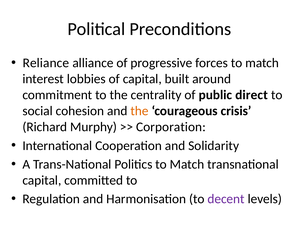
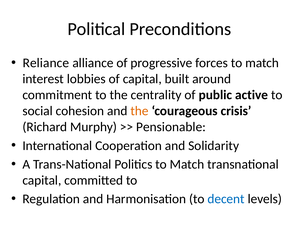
direct: direct -> active
Corporation: Corporation -> Pensionable
decent colour: purple -> blue
